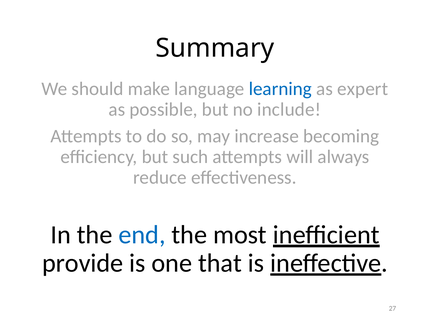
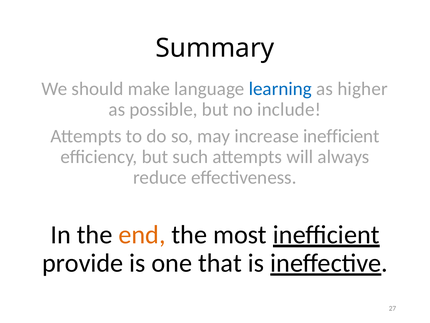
expert: expert -> higher
increase becoming: becoming -> inefficient
end colour: blue -> orange
